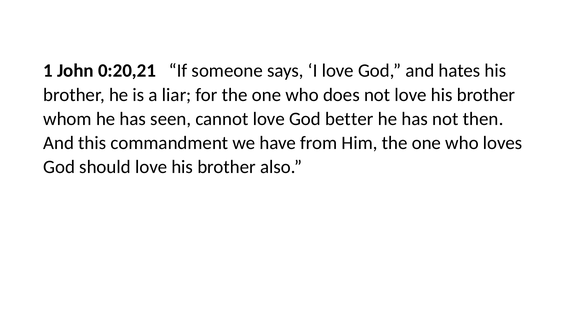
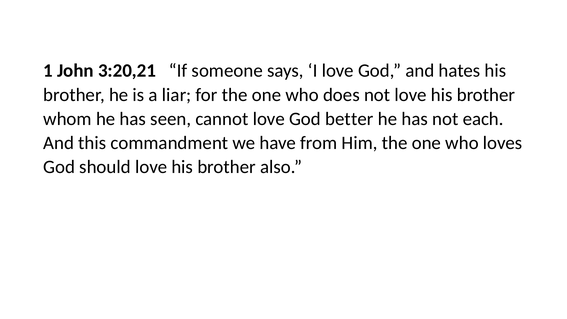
0:20,21: 0:20,21 -> 3:20,21
then: then -> each
